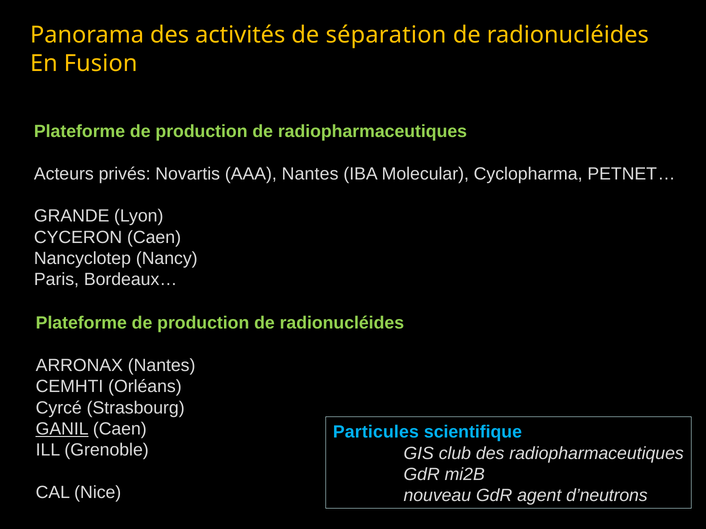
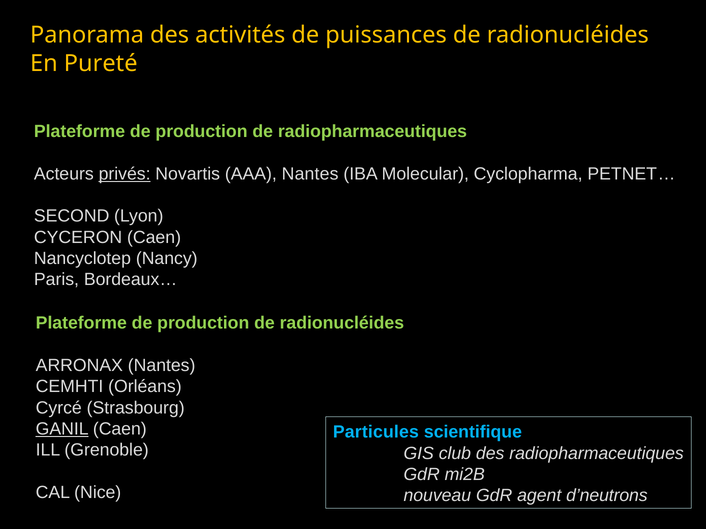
séparation: séparation -> puissances
Fusion: Fusion -> Pureté
privés underline: none -> present
GRANDE: GRANDE -> SECOND
